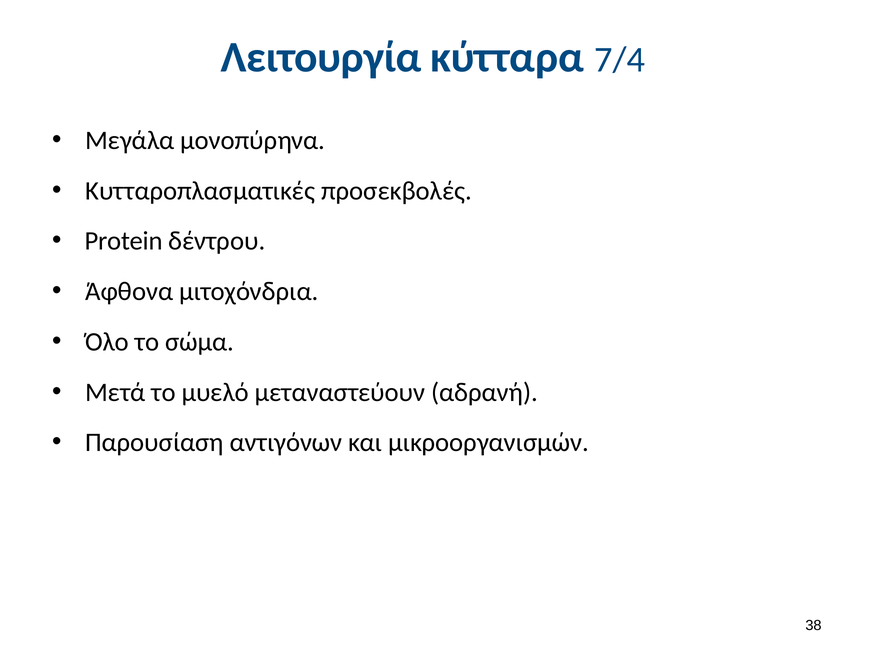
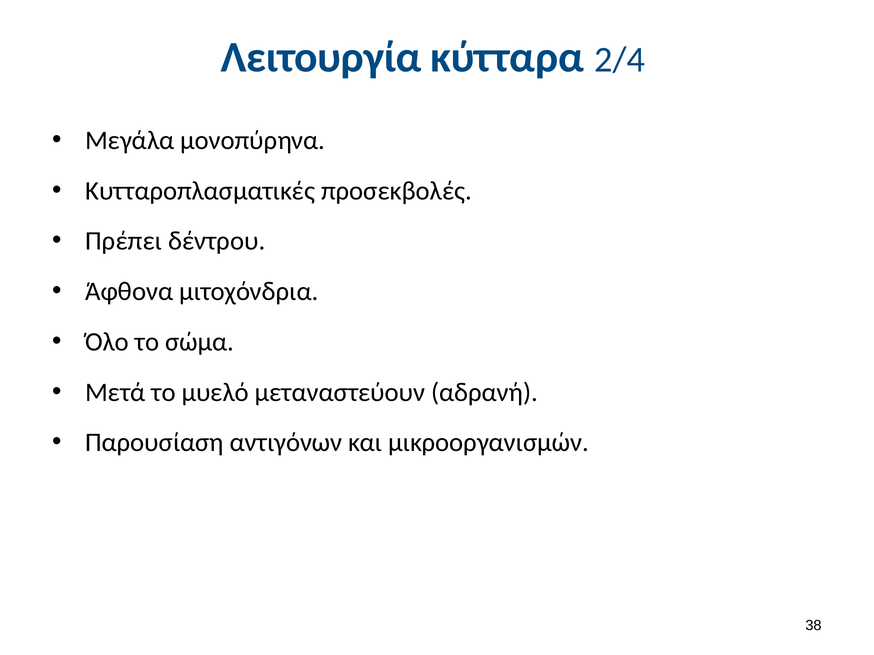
7/4: 7/4 -> 2/4
Protein: Protein -> Πρέπει
